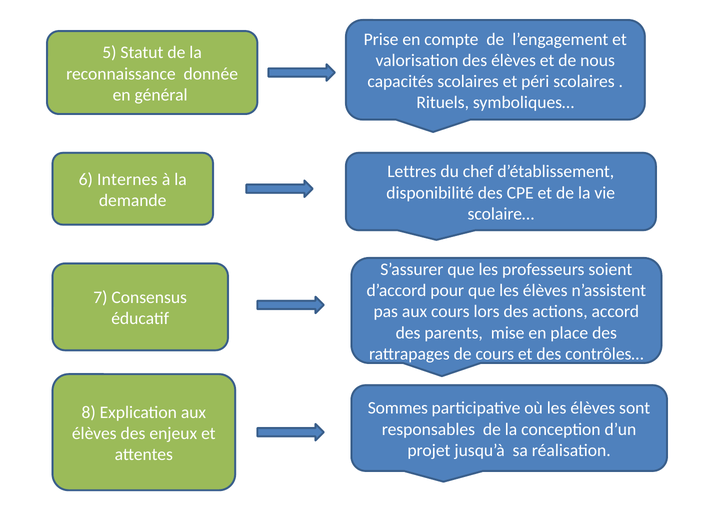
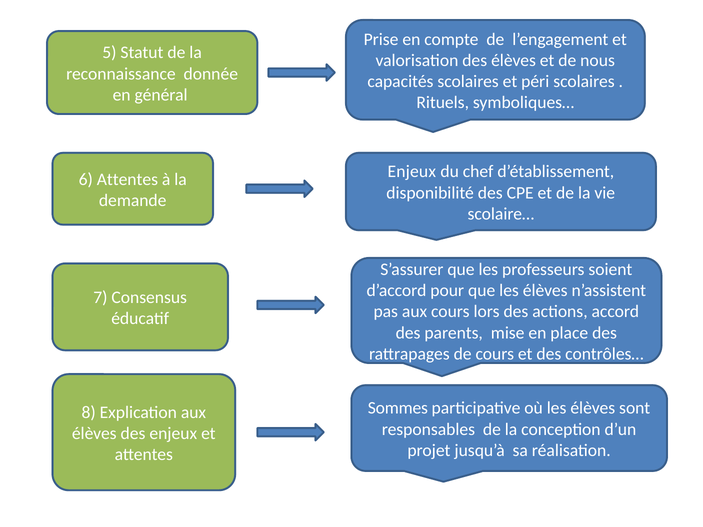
Lettres at (412, 172): Lettres -> Enjeux
6 Internes: Internes -> Attentes
